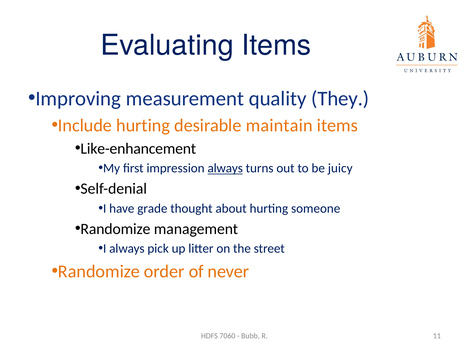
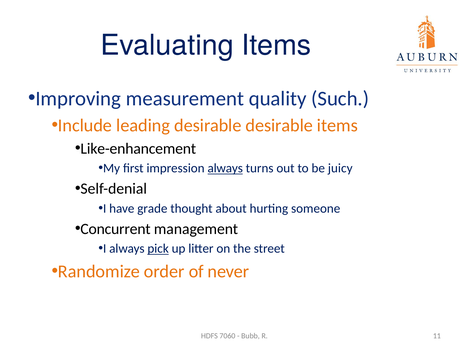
They: They -> Such
Include hurting: hurting -> leading
desirable maintain: maintain -> desirable
Randomize at (115, 229): Randomize -> Concurrent
pick underline: none -> present
